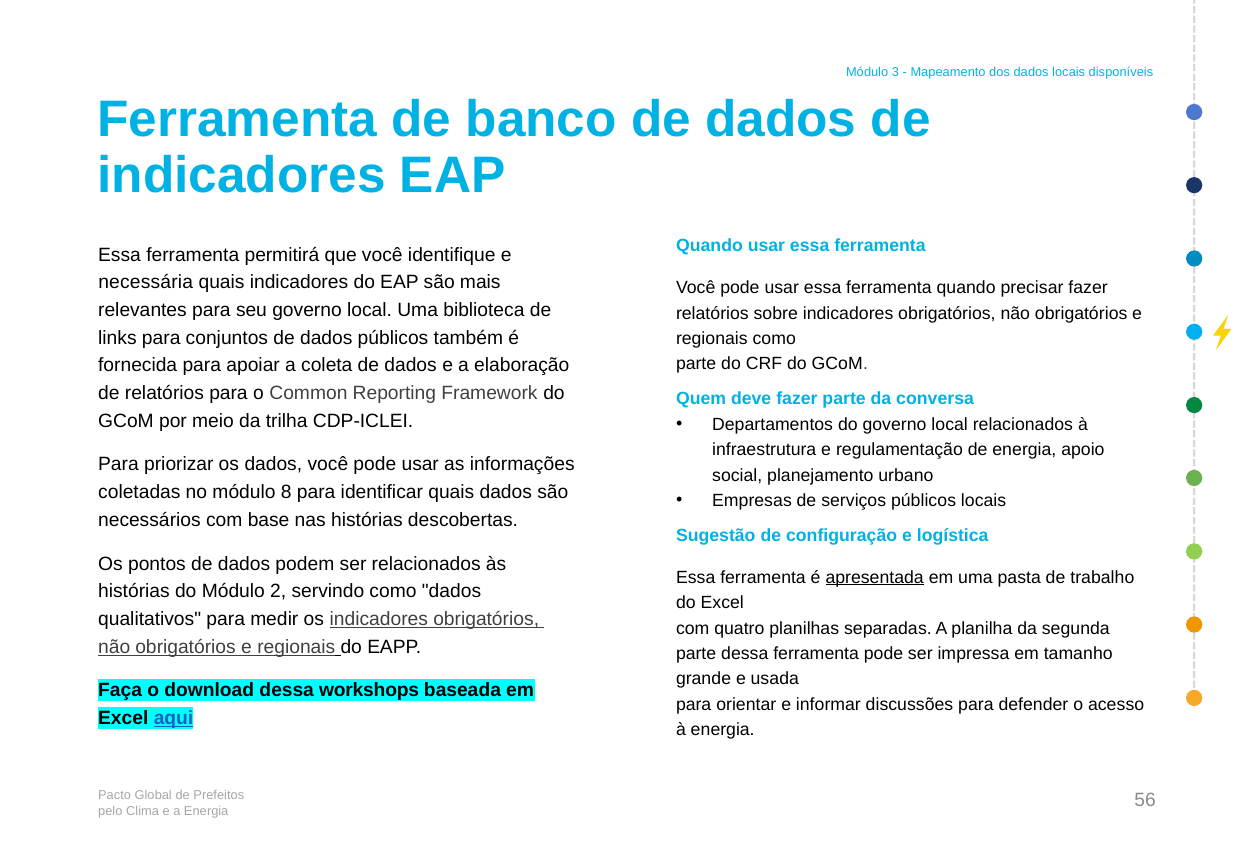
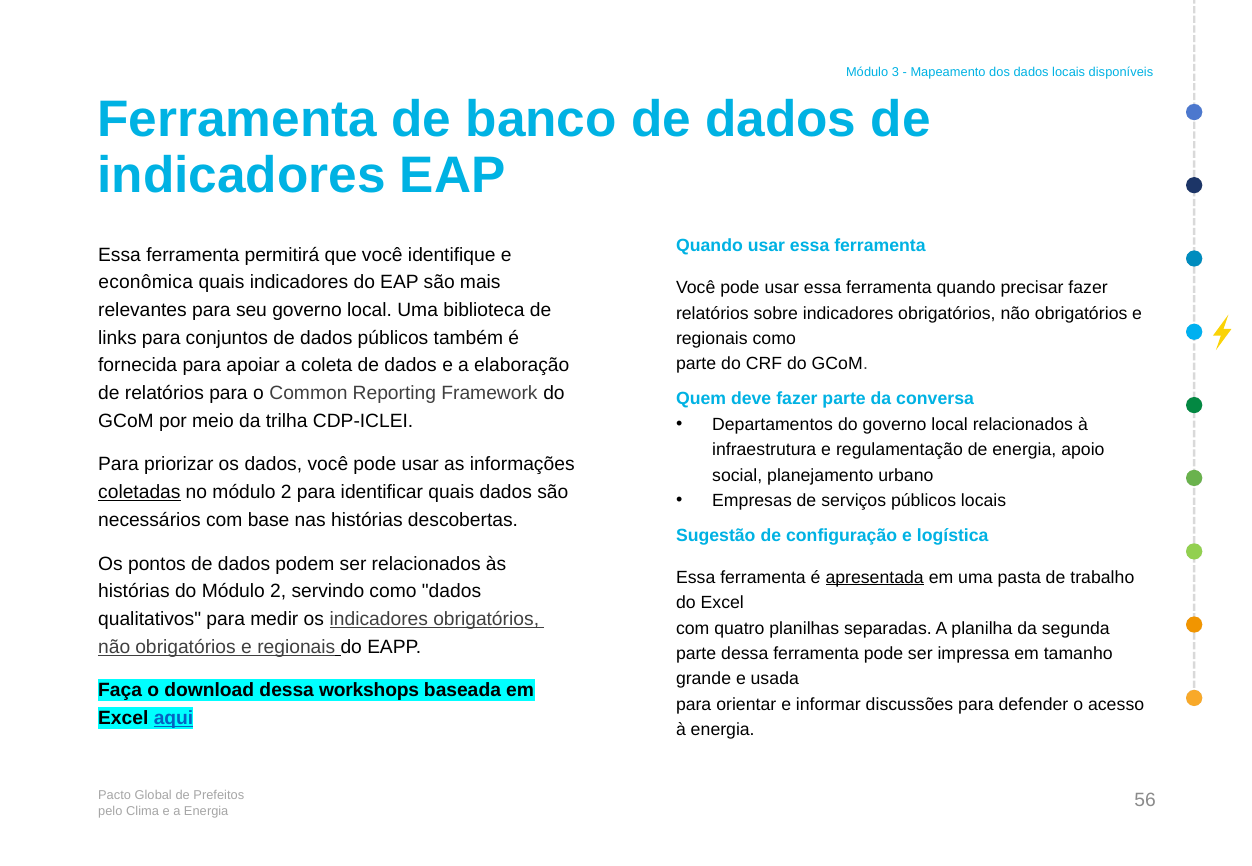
necessária: necessária -> econômica
coletadas underline: none -> present
no módulo 8: 8 -> 2
